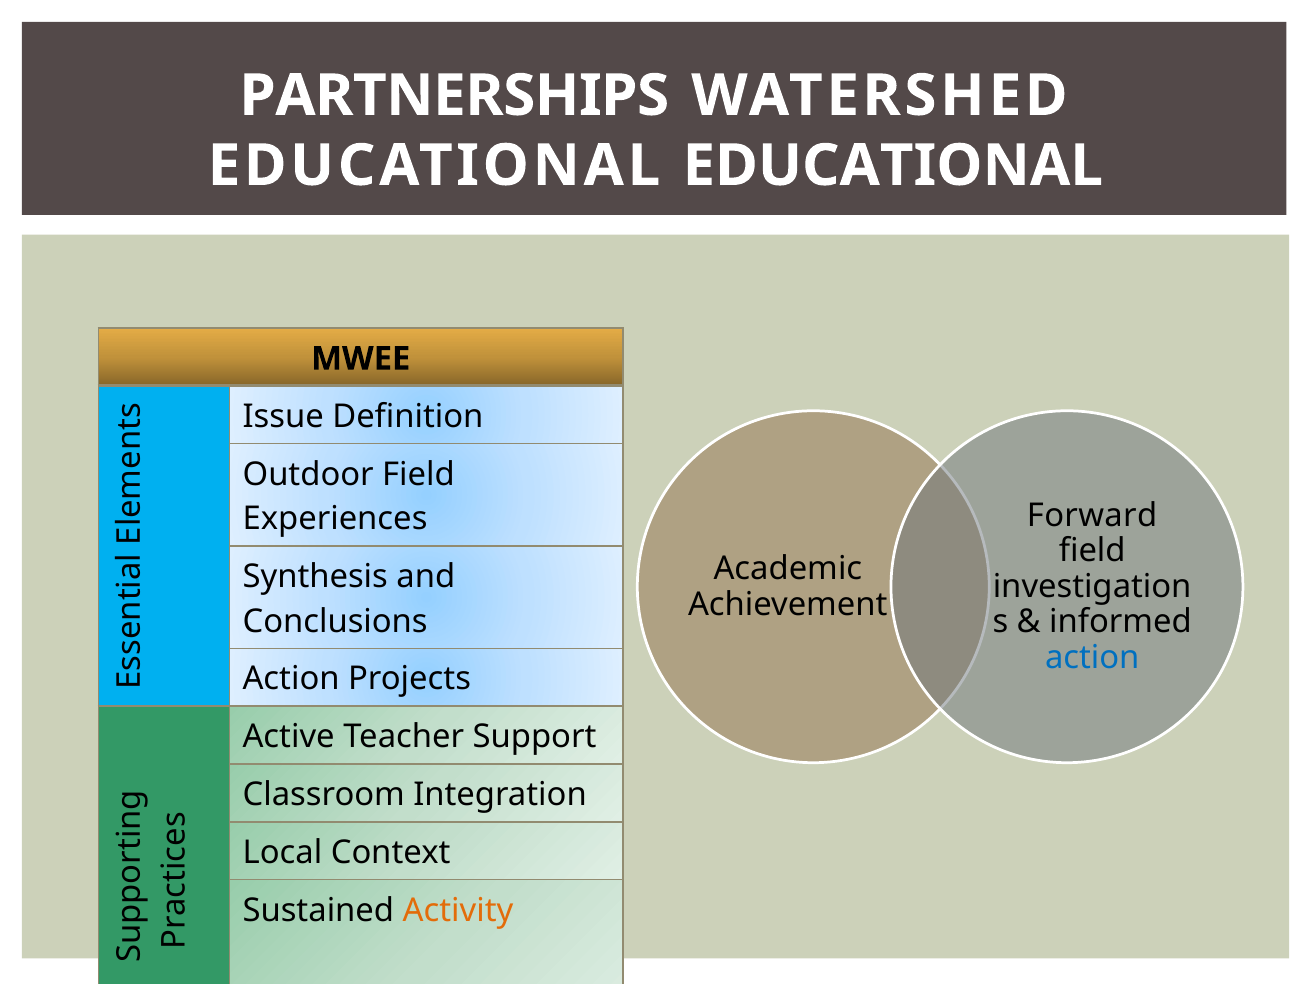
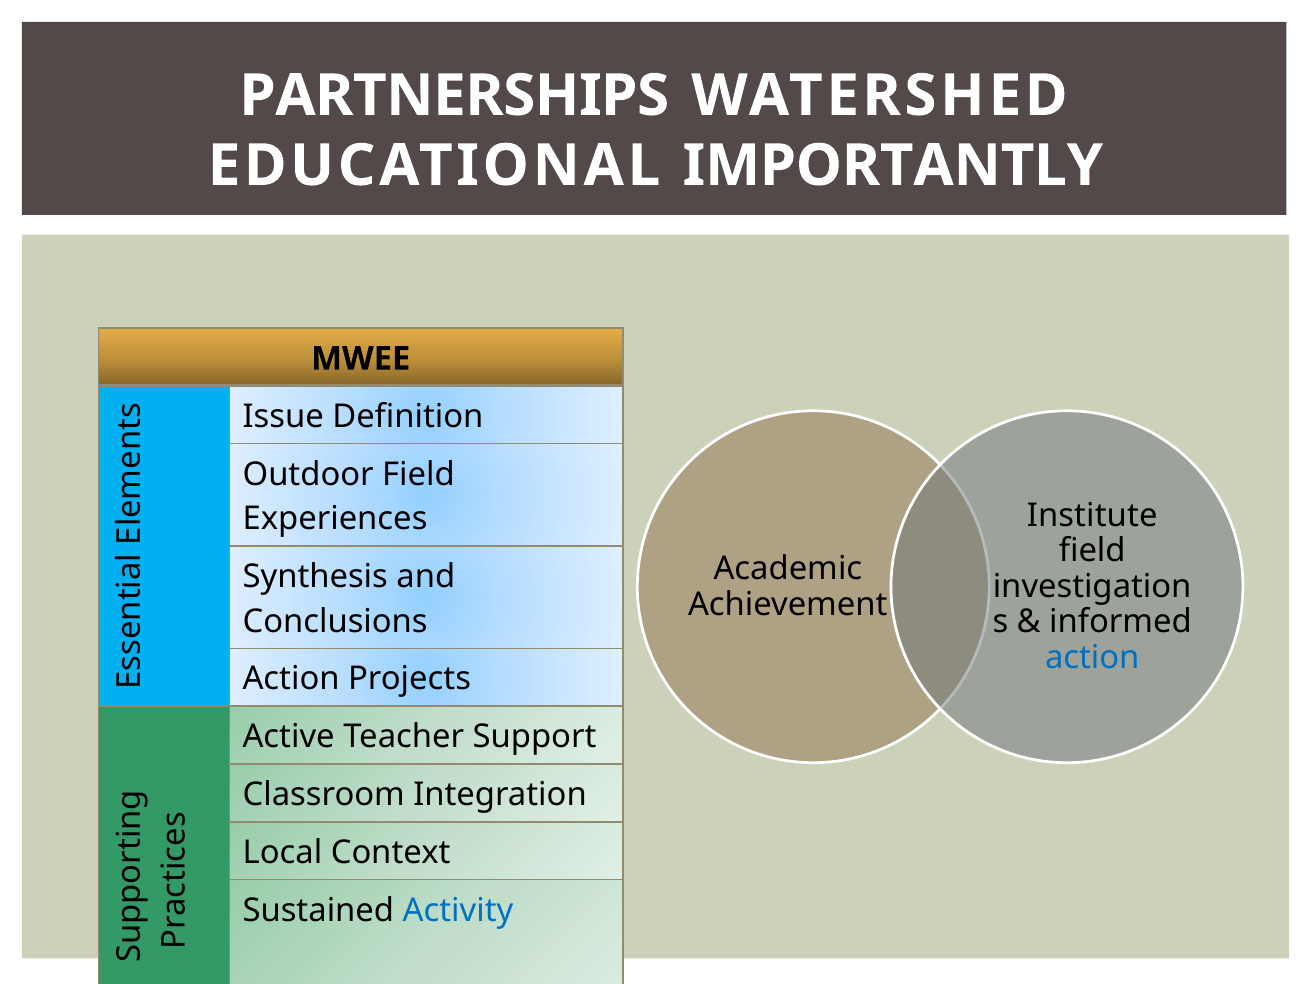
EDUCATIONAL EDUCATIONAL: EDUCATIONAL -> IMPORTANTLY
Forward: Forward -> Institute
Activity colour: orange -> blue
